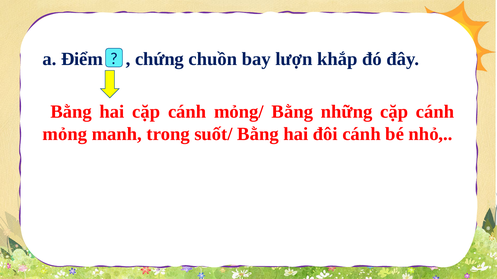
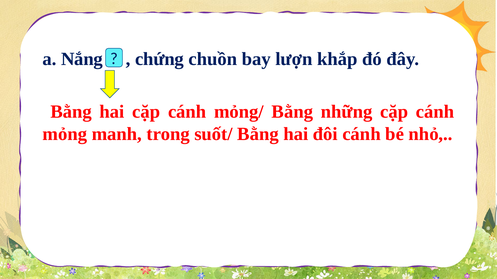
Điểm: Điểm -> Nắng
